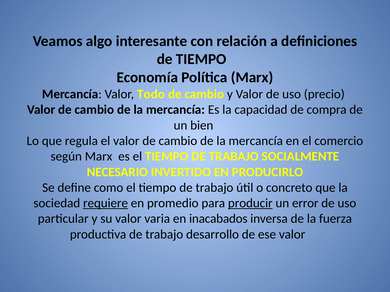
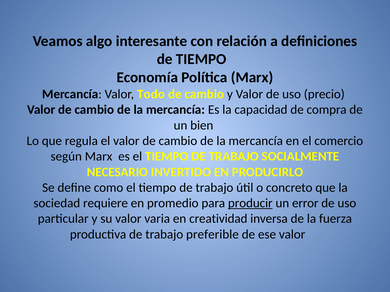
requiere underline: present -> none
inacabados: inacabados -> creatividad
desarrollo: desarrollo -> preferible
